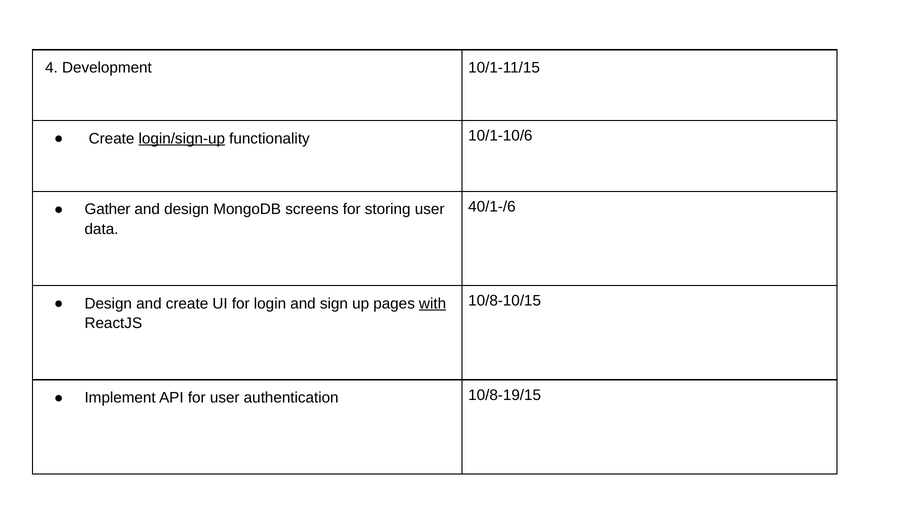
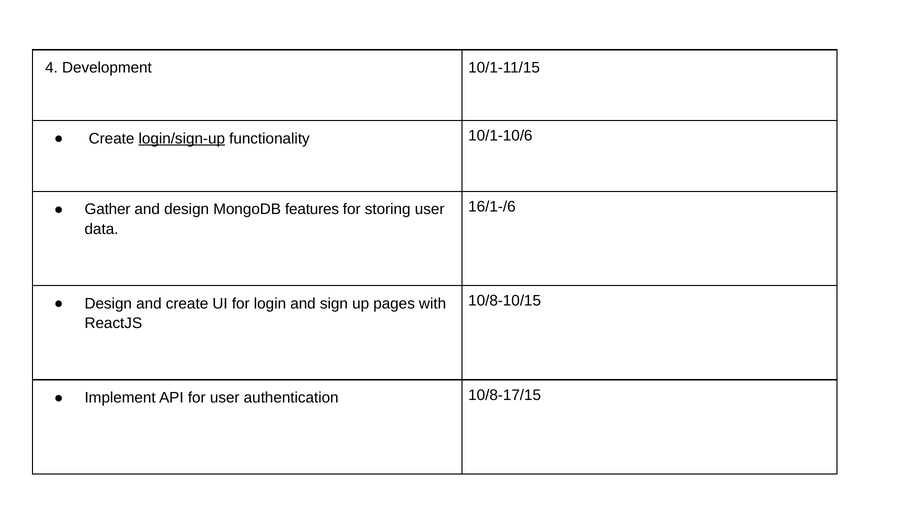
40/1-/6: 40/1-/6 -> 16/1-/6
screens: screens -> features
with underline: present -> none
10/8-19/15: 10/8-19/15 -> 10/8-17/15
